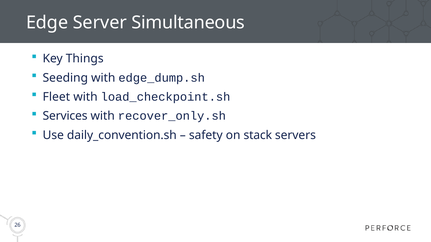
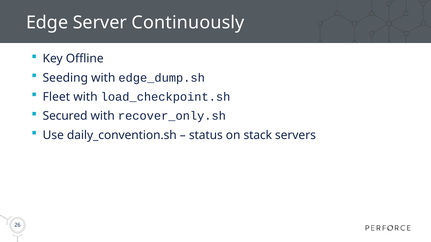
Simultaneous: Simultaneous -> Continuously
Things: Things -> Offline
Services: Services -> Secured
safety: safety -> status
